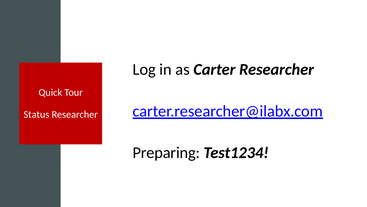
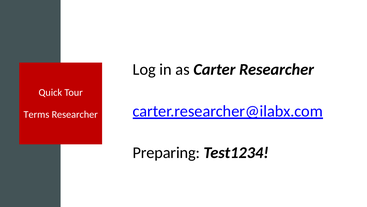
Status: Status -> Terms
